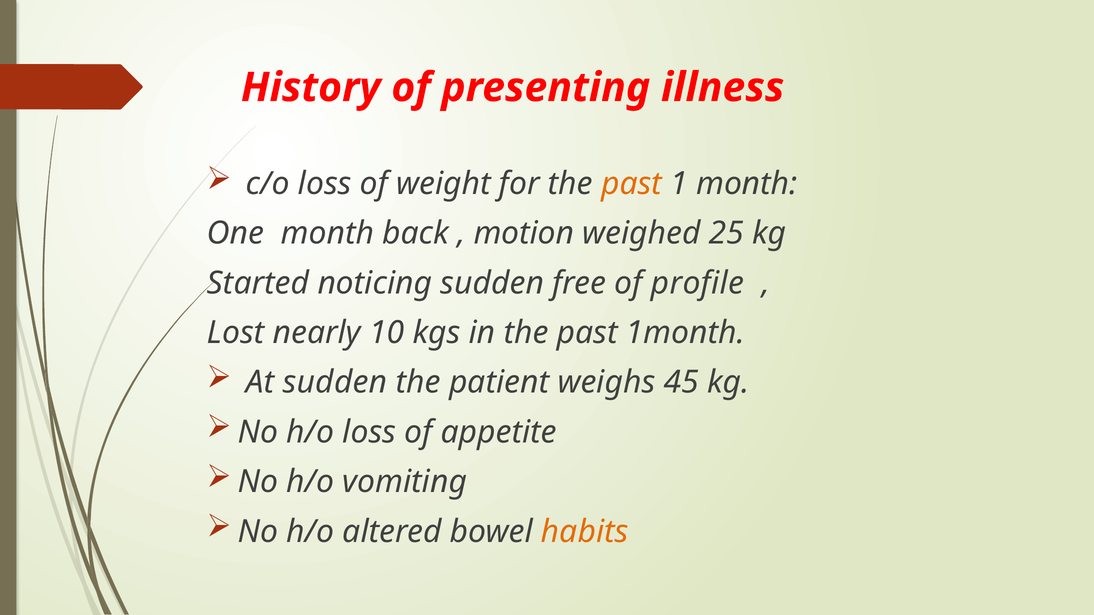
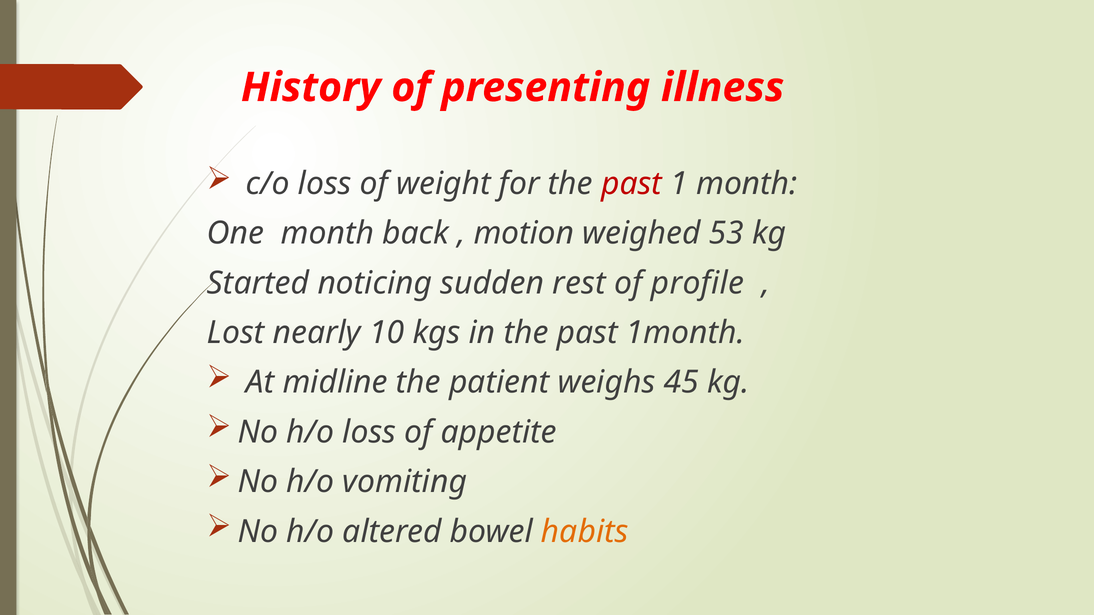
past at (632, 184) colour: orange -> red
25: 25 -> 53
free: free -> rest
At sudden: sudden -> midline
